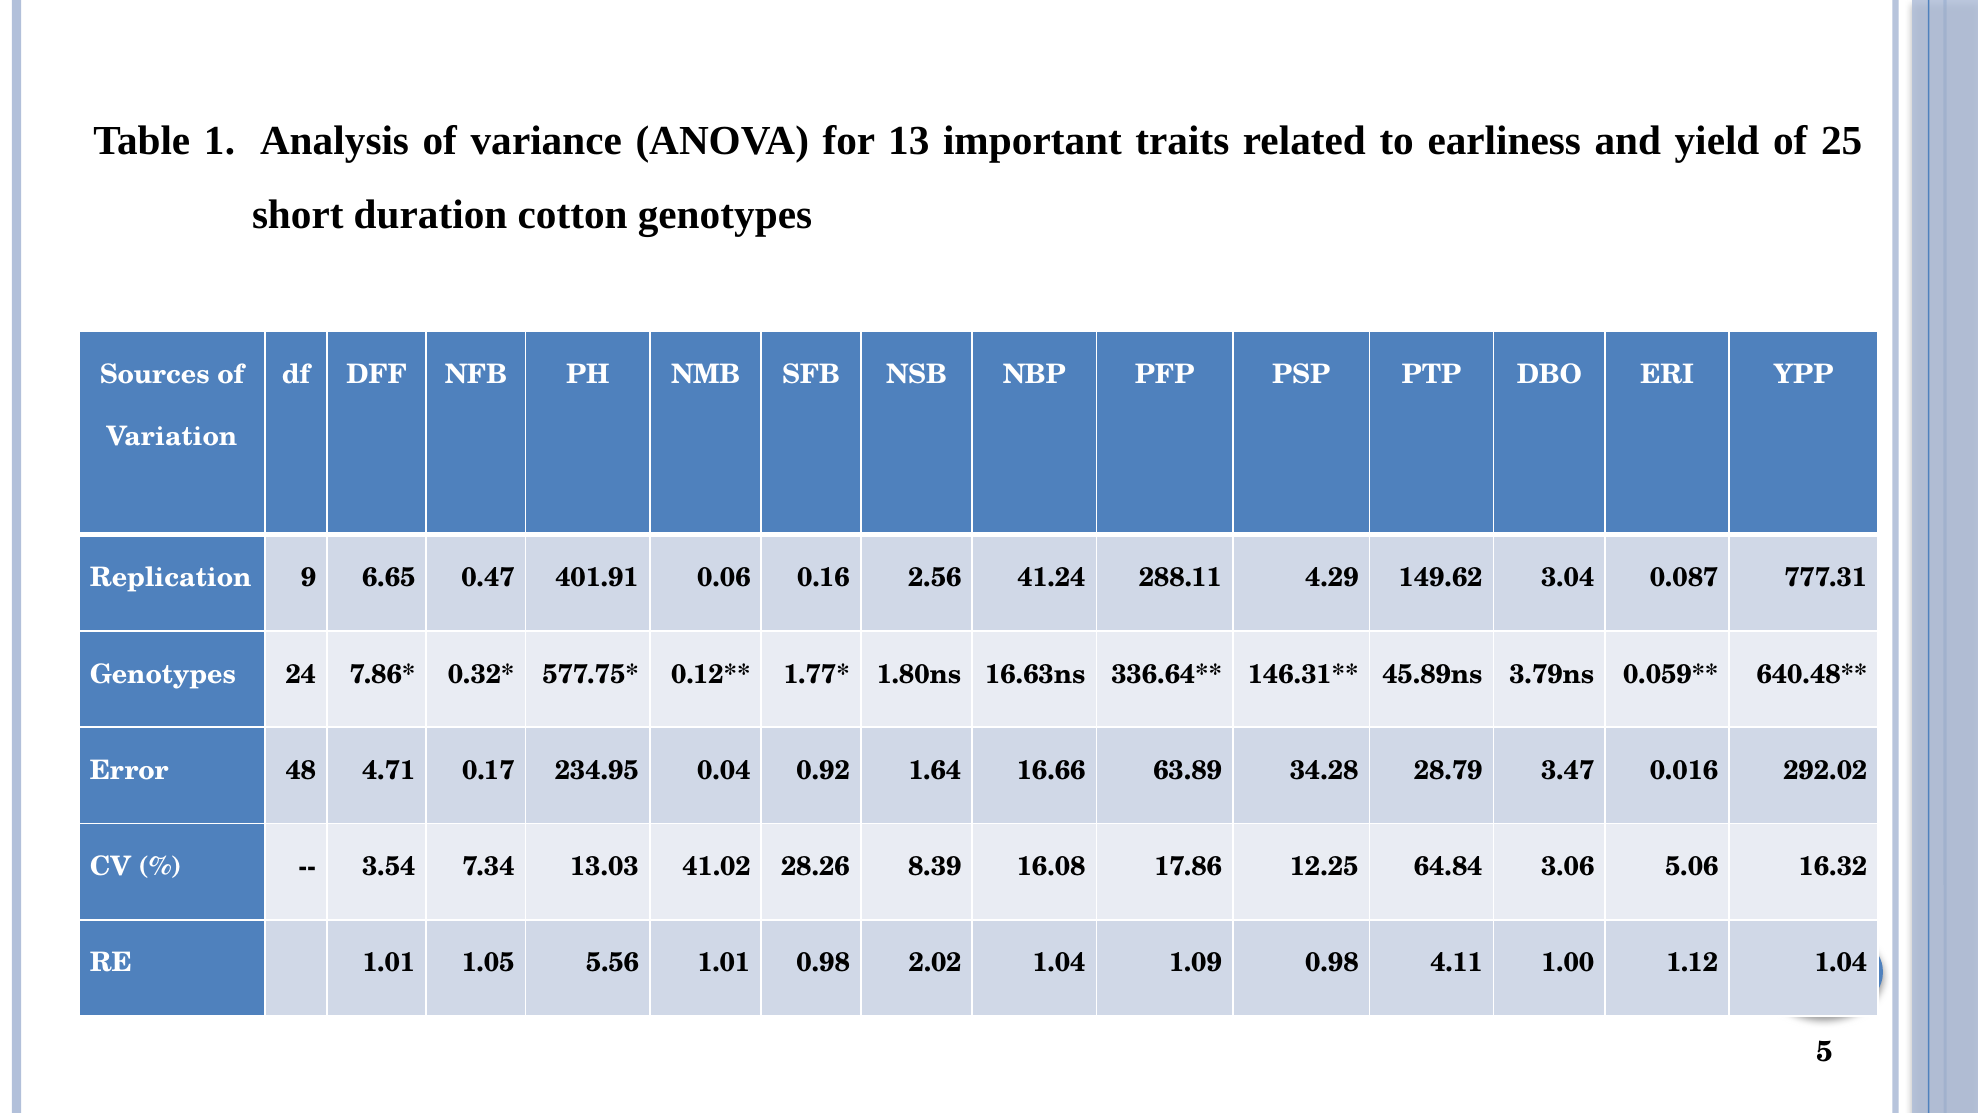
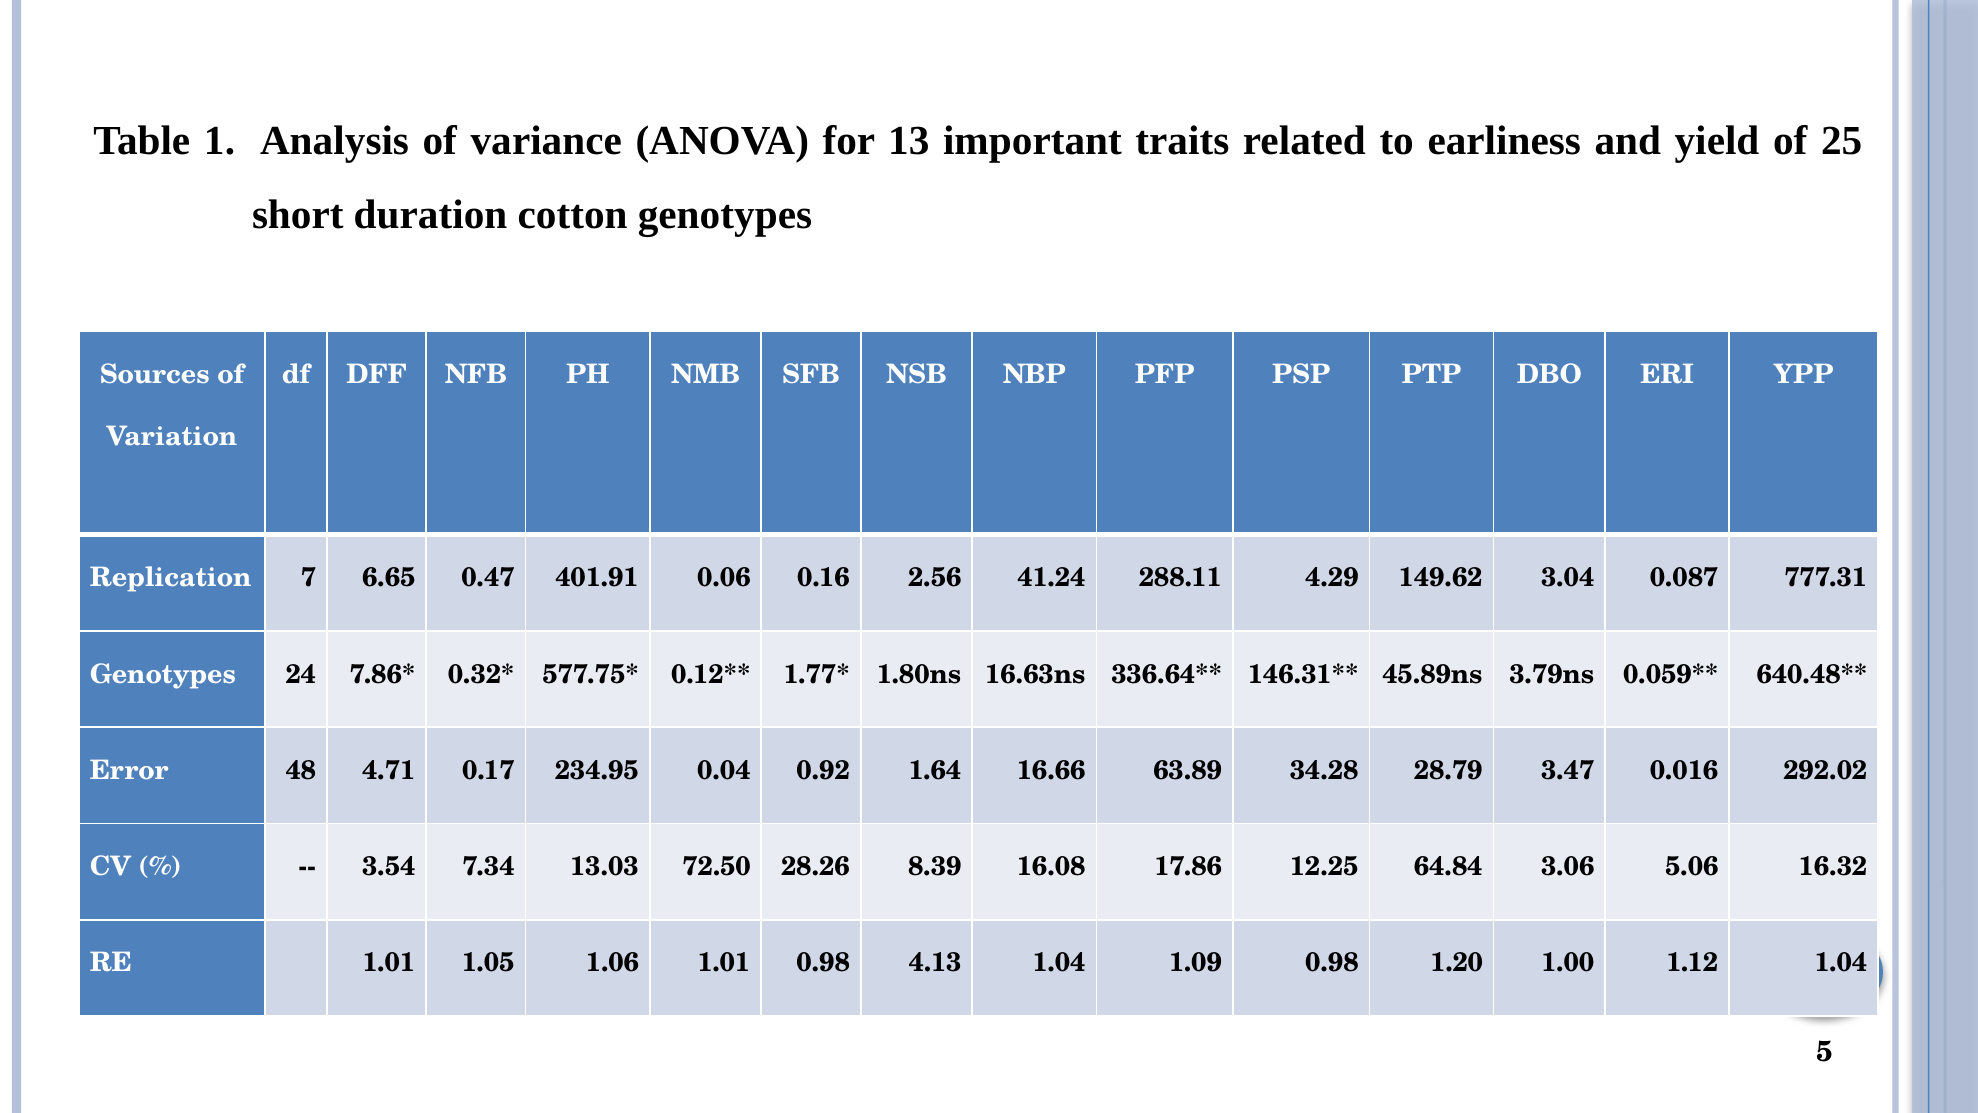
9: 9 -> 7
41.02: 41.02 -> 72.50
5.56: 5.56 -> 1.06
2.02: 2.02 -> 4.13
4.11: 4.11 -> 1.20
